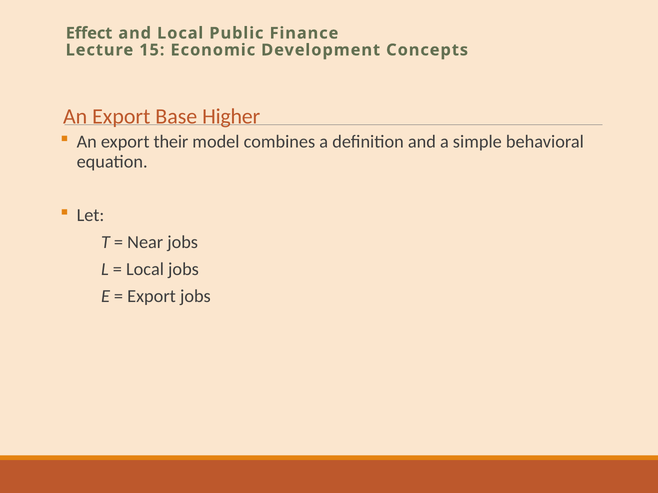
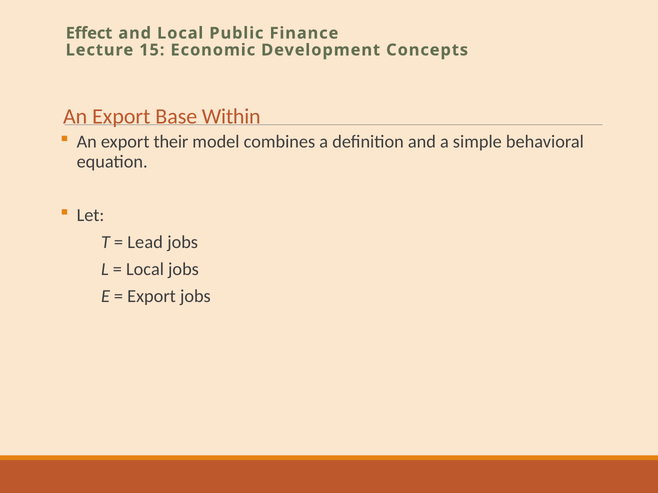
Higher: Higher -> Within
Near: Near -> Lead
